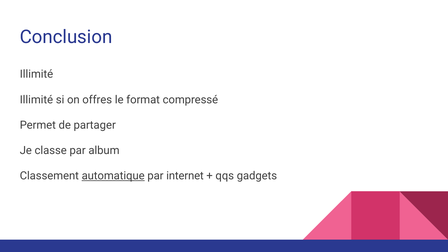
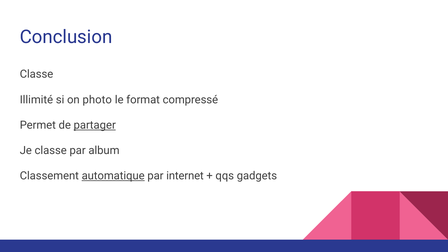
Illimité at (36, 74): Illimité -> Classe
offres: offres -> photo
partager underline: none -> present
